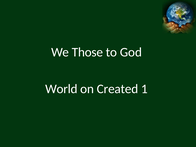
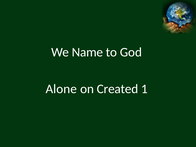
Those: Those -> Name
World: World -> Alone
